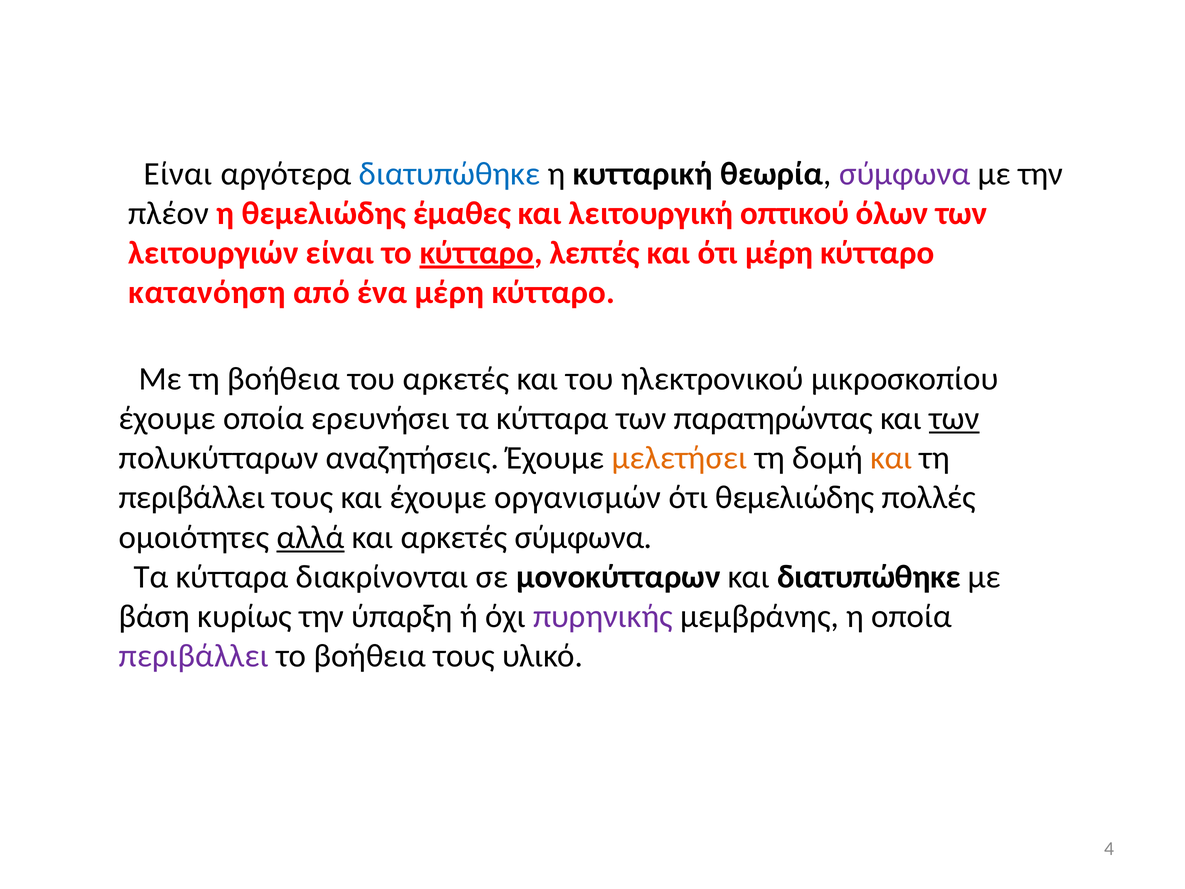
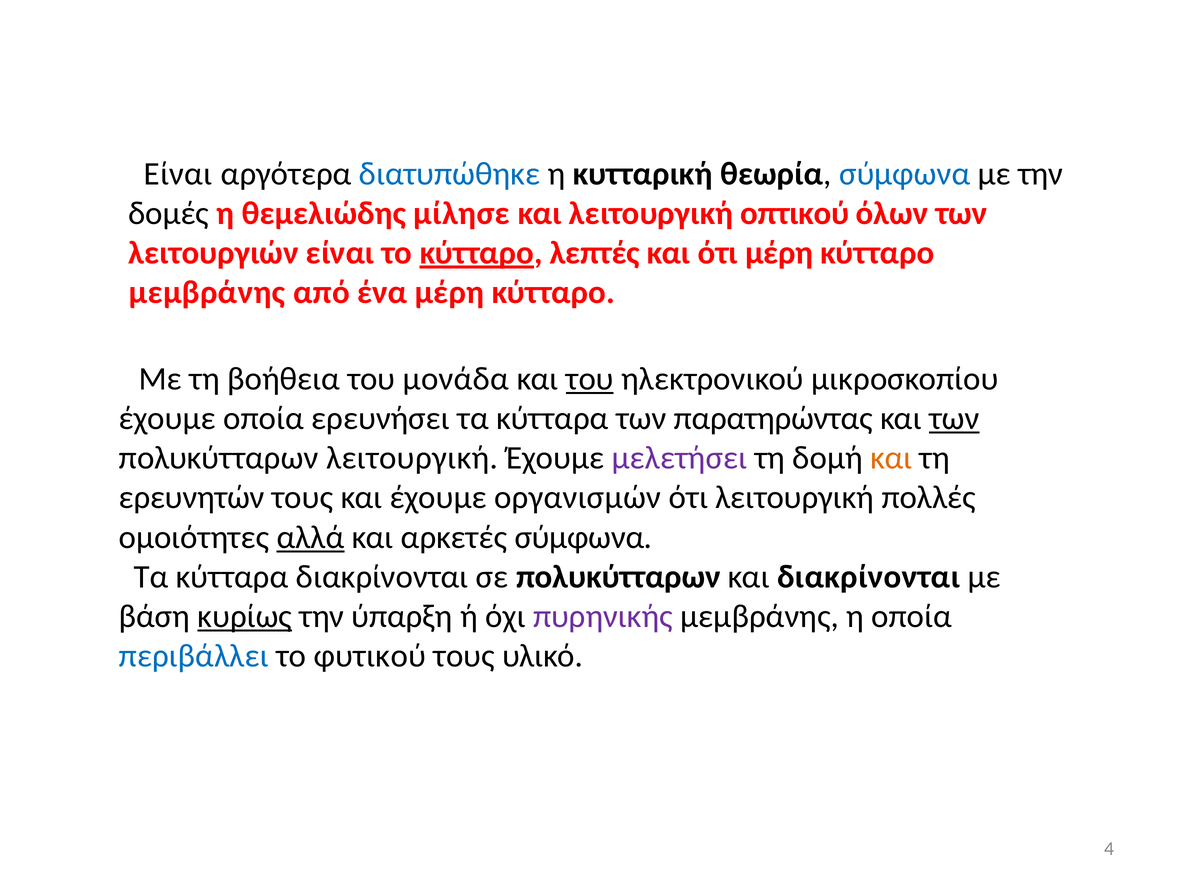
σύμφωνα at (905, 174) colour: purple -> blue
πλέον: πλέον -> δομές
έμαθες: έμαθες -> μίλησε
κατανόηση at (207, 292): κατανόηση -> μεμβράνης
του αρκετές: αρκετές -> μονάδα
του at (590, 379) underline: none -> present
πολυκύτταρων αναζητήσεις: αναζητήσεις -> λειτουργική
μελετήσει colour: orange -> purple
περιβάλλει at (192, 497): περιβάλλει -> ερευνητών
ότι θεμελιώδης: θεμελιώδης -> λειτουργική
σε μονοκύτταρων: μονοκύτταρων -> πολυκύτταρων
και διατυπώθηκε: διατυπώθηκε -> διακρίνονται
κυρίως underline: none -> present
περιβάλλει at (194, 656) colour: purple -> blue
το βοήθεια: βοήθεια -> φυτικού
